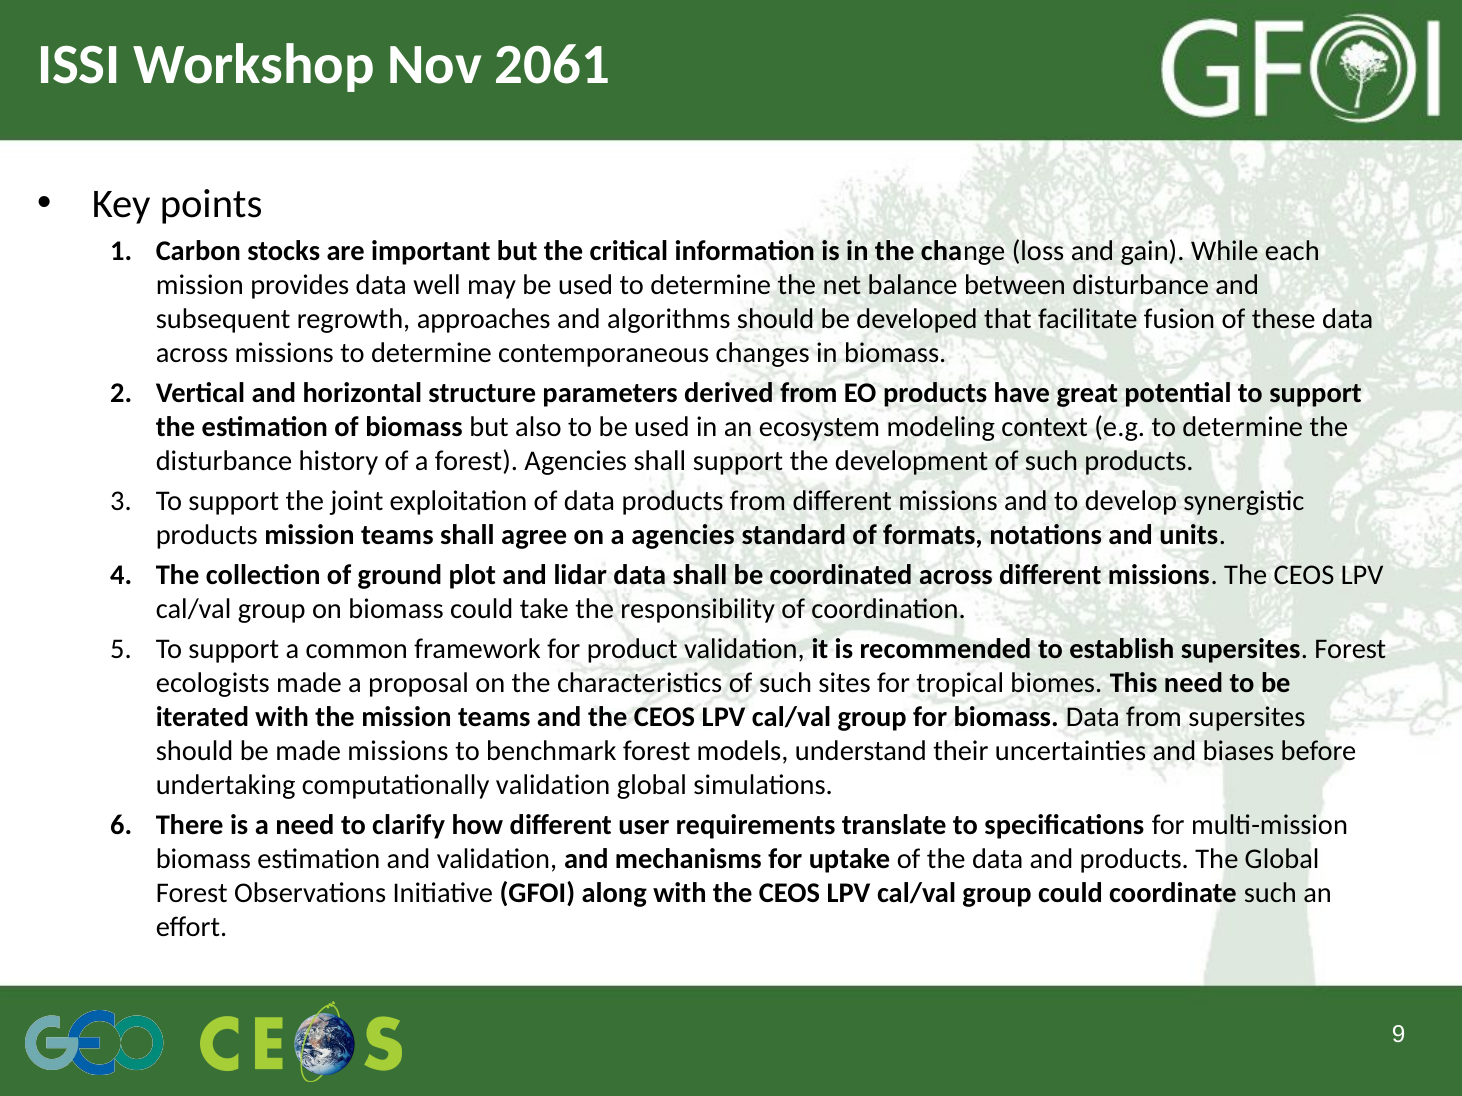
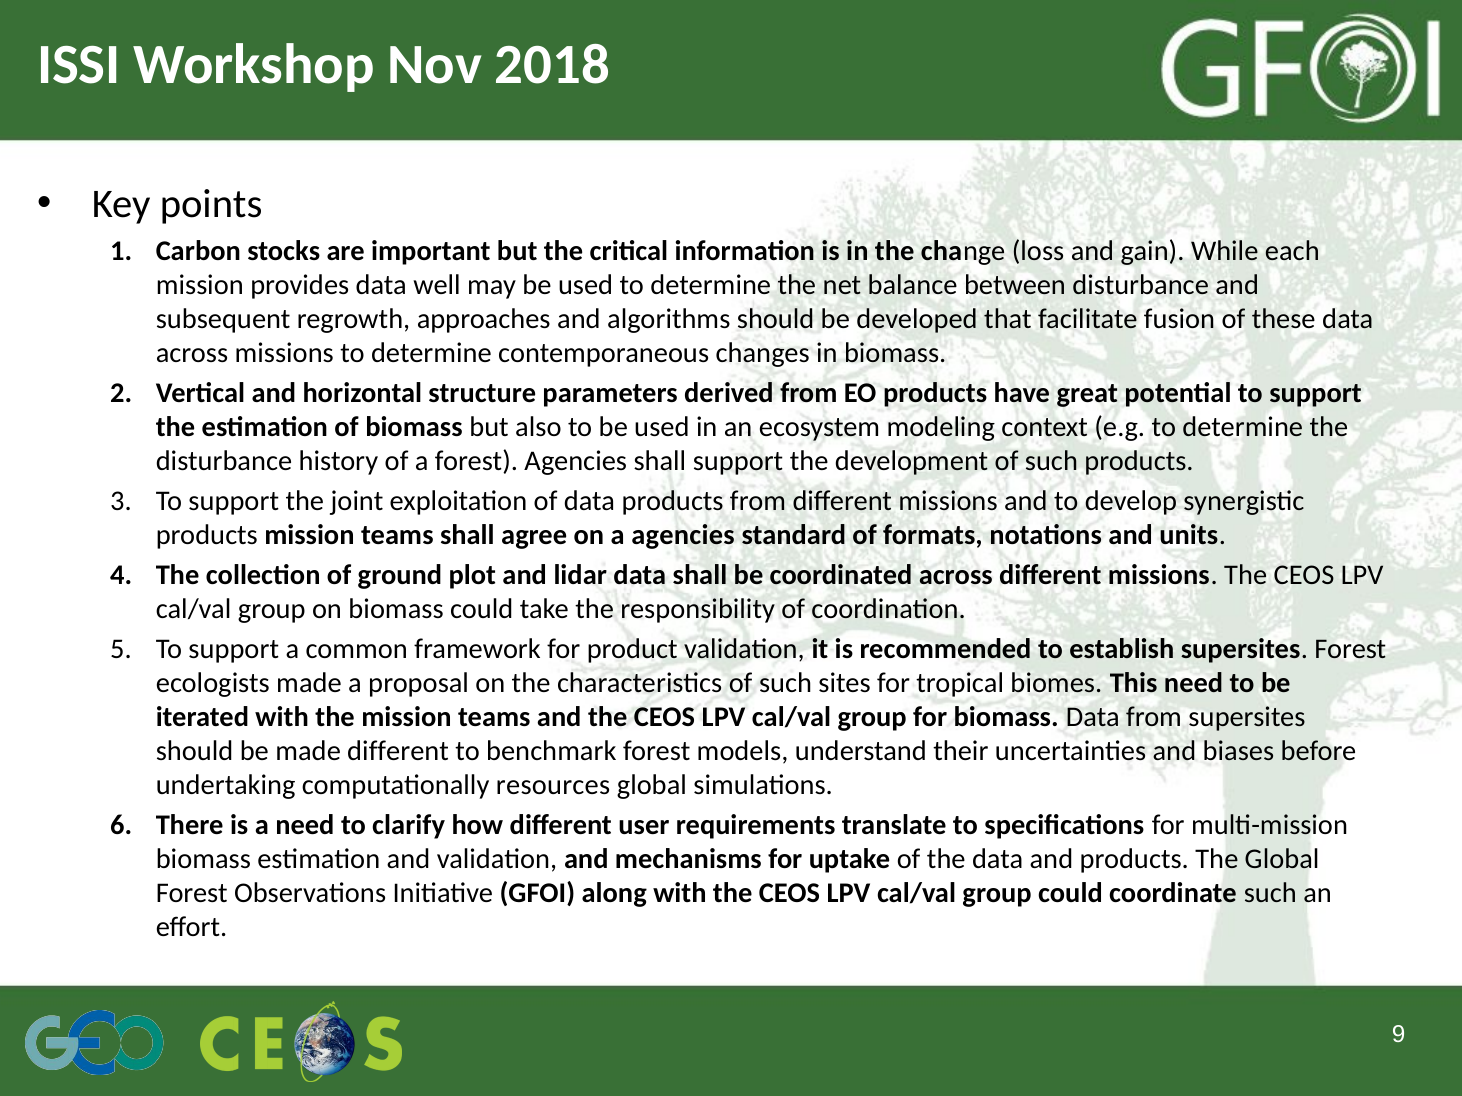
2061: 2061 -> 2018
made missions: missions -> different
computationally validation: validation -> resources
